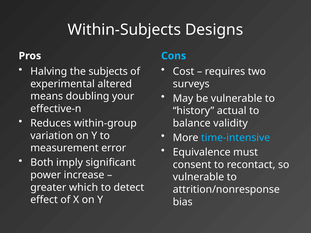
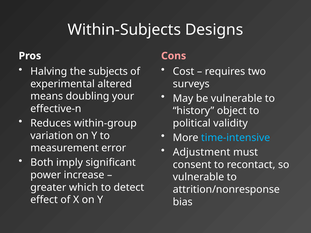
Cons colour: light blue -> pink
actual: actual -> object
balance: balance -> political
Equivalence: Equivalence -> Adjustment
